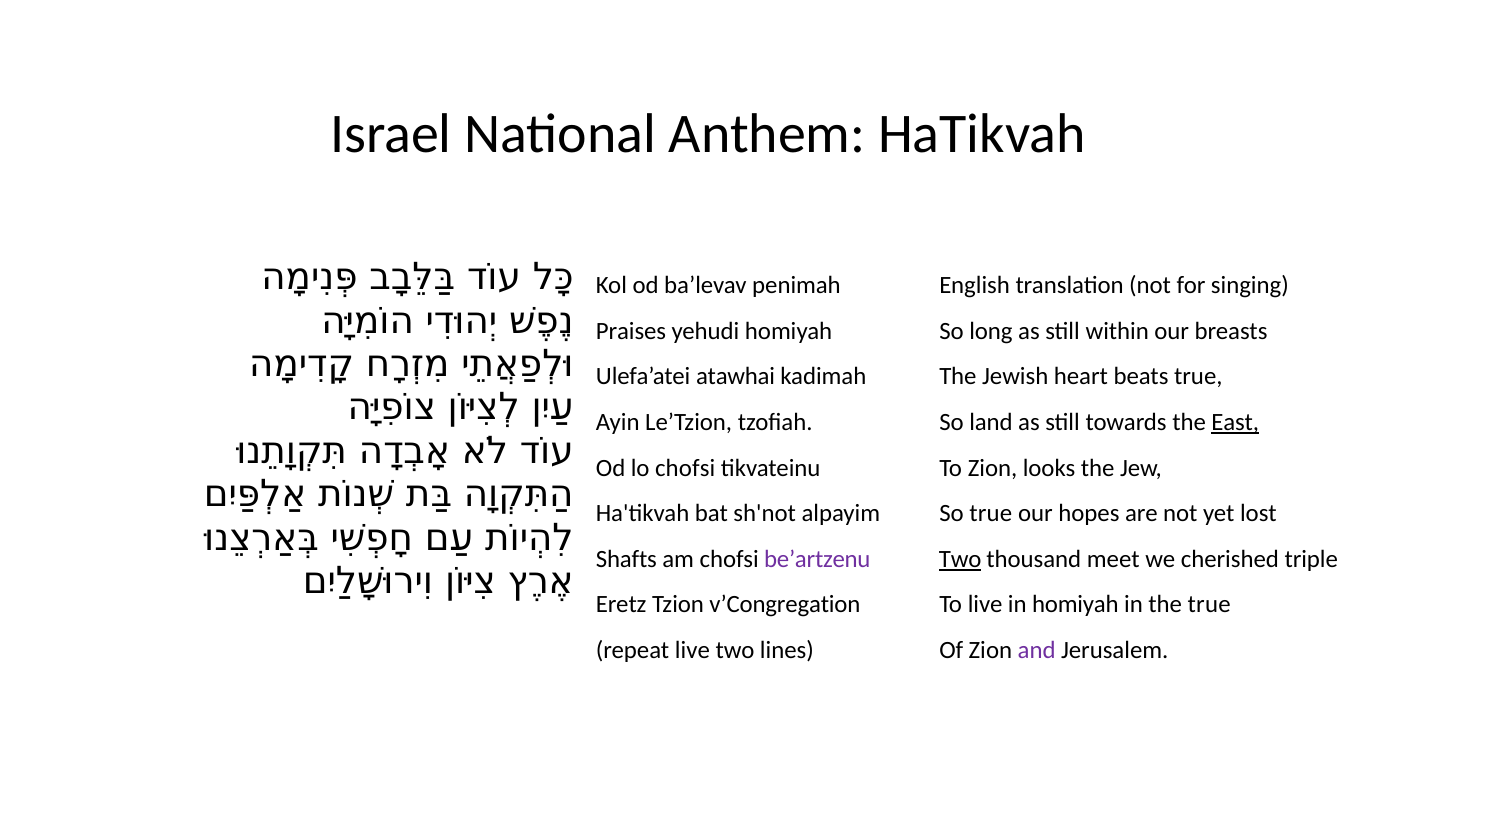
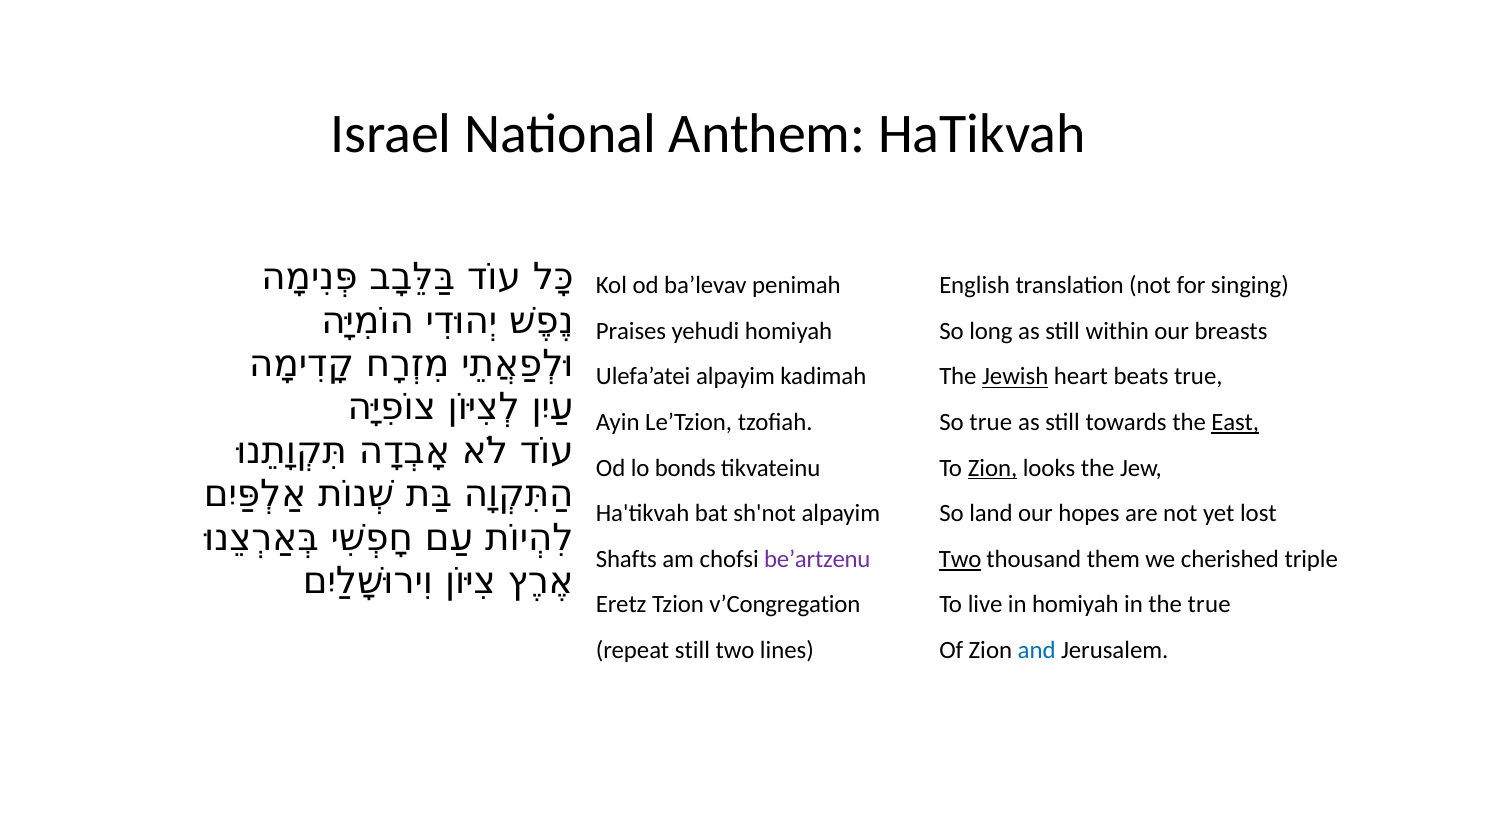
Ulefa’atei atawhai: atawhai -> alpayim
Jewish underline: none -> present
So land: land -> true
lo chofsi: chofsi -> bonds
Zion at (993, 468) underline: none -> present
So true: true -> land
meet: meet -> them
repeat live: live -> still
and colour: purple -> blue
